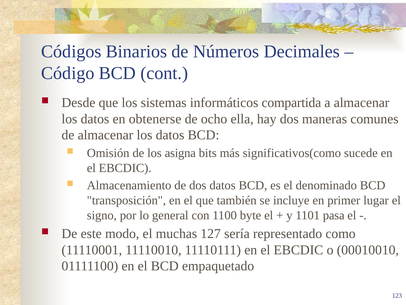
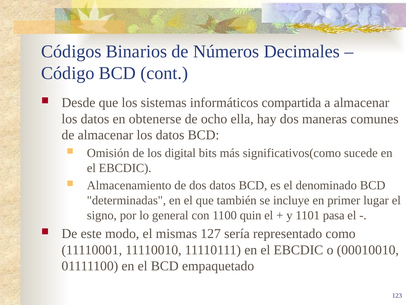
asigna: asigna -> digital
transposición: transposición -> determinadas
byte: byte -> quin
muchas: muchas -> mismas
